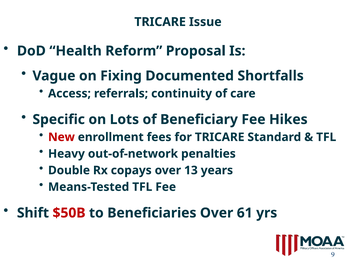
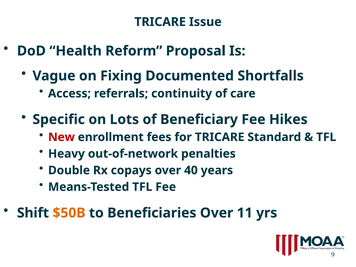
13: 13 -> 40
$50B colour: red -> orange
61: 61 -> 11
